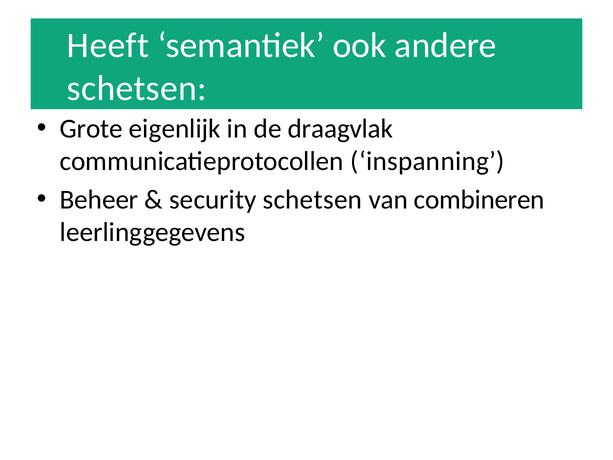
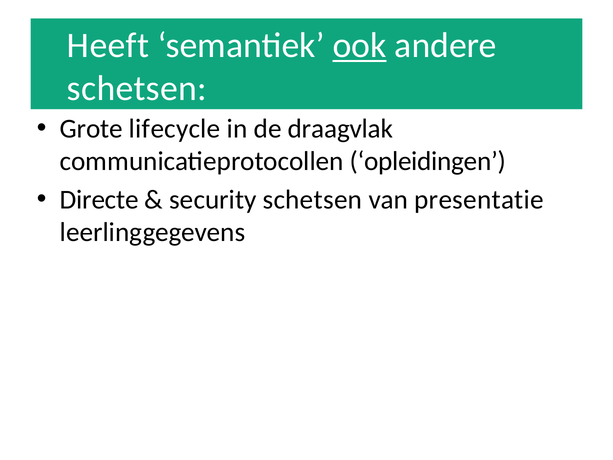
ook underline: none -> present
eigenlijk: eigenlijk -> lifecycle
inspanning: inspanning -> opleidingen
Beheer: Beheer -> Directe
combineren: combineren -> presentatie
